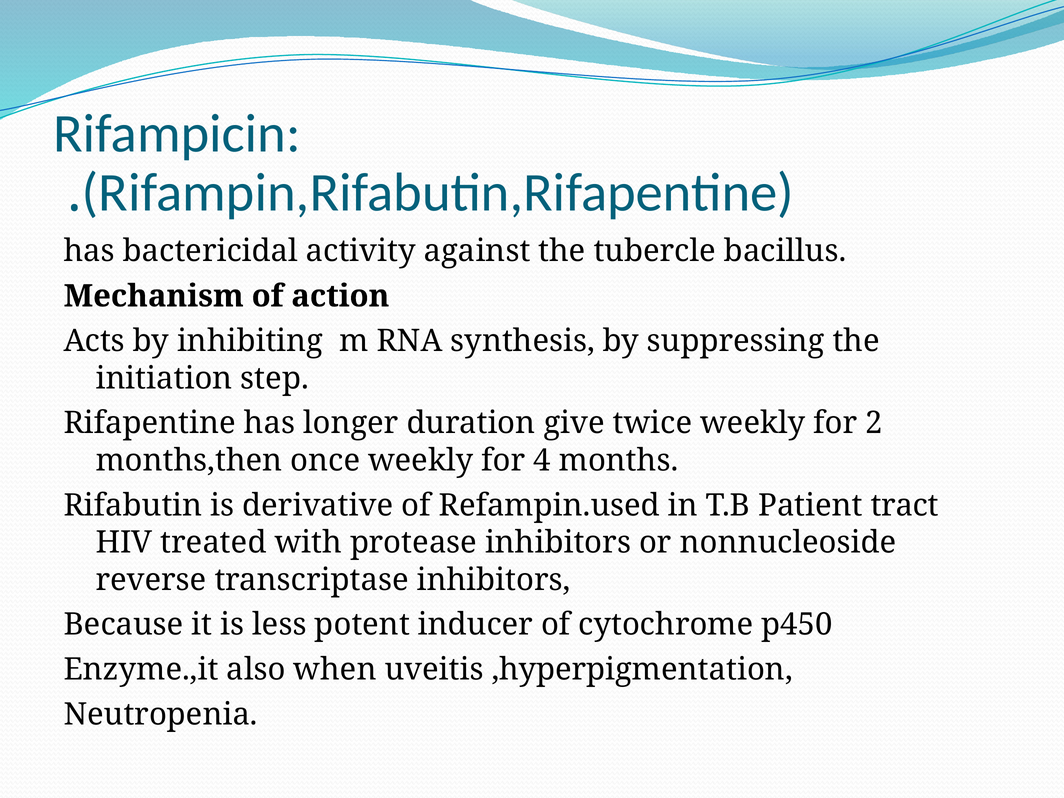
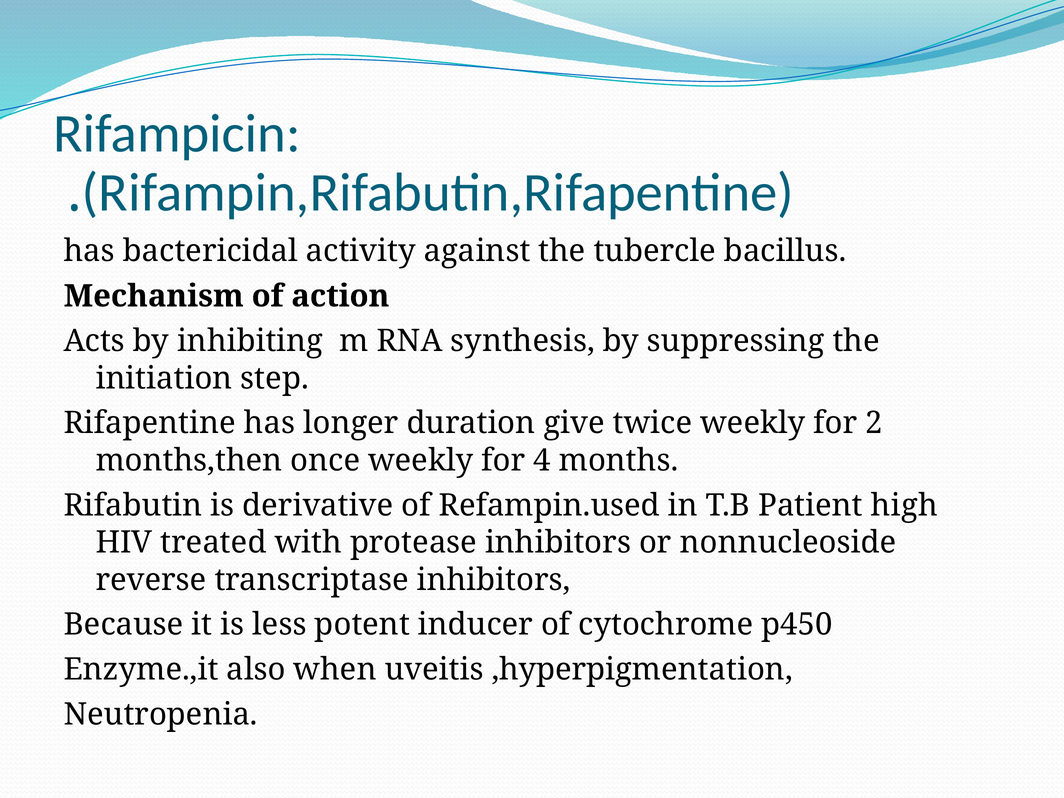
tract: tract -> high
